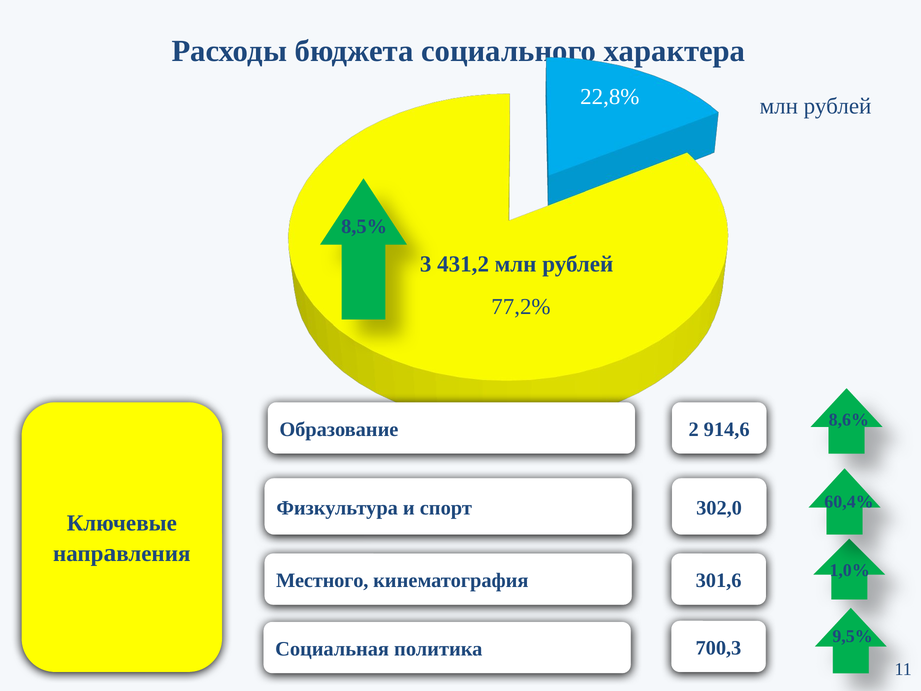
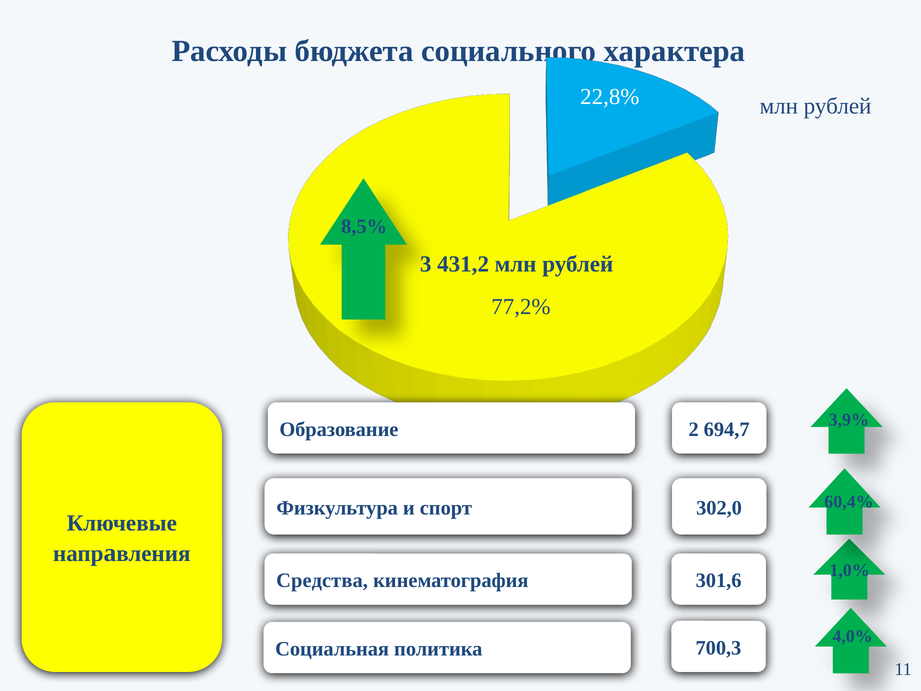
8,6%: 8,6% -> 3,9%
914,6: 914,6 -> 694,7
Местного: Местного -> Средства
9,5%: 9,5% -> 4,0%
